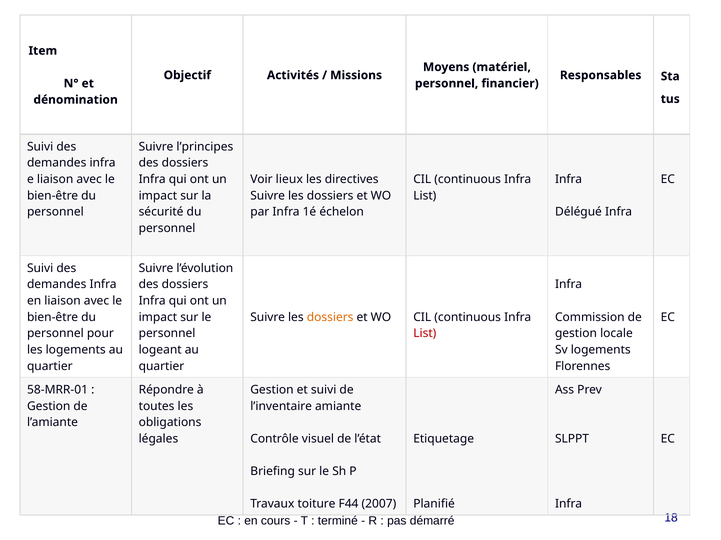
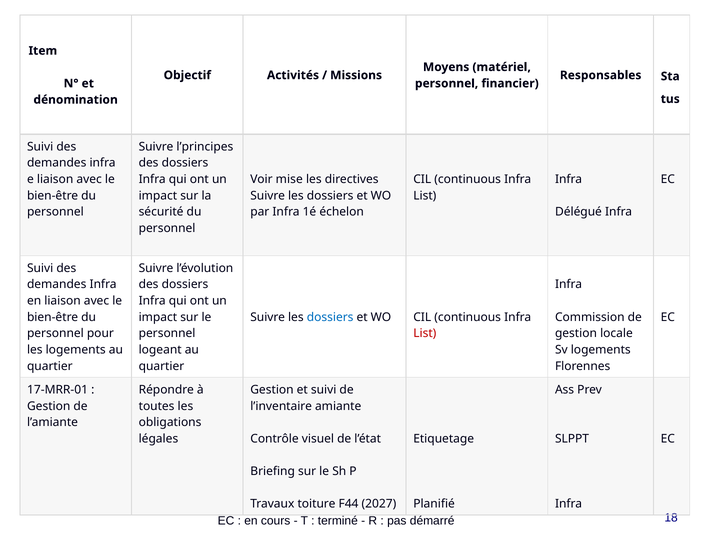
lieux: lieux -> mise
dossiers at (330, 318) colour: orange -> blue
58-MRR-01: 58-MRR-01 -> 17-MRR-01
2007: 2007 -> 2027
